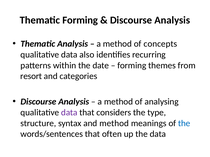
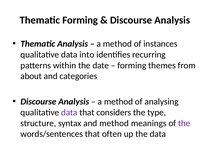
concepts: concepts -> instances
also: also -> into
resort: resort -> about
the at (184, 124) colour: blue -> purple
